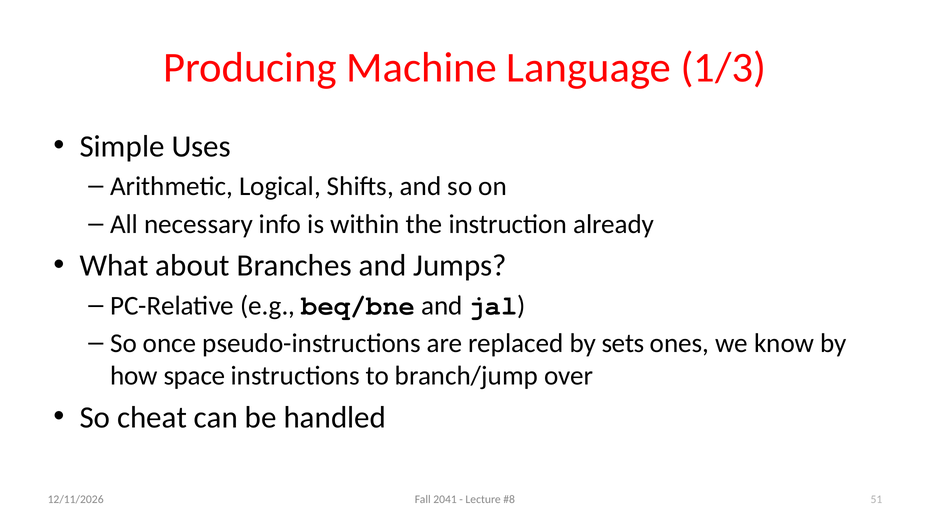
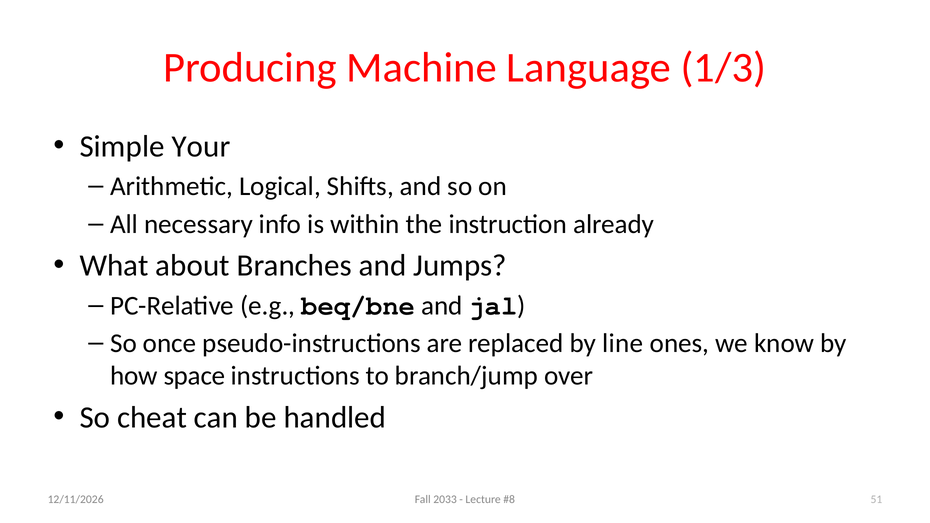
Uses: Uses -> Your
sets: sets -> line
2041: 2041 -> 2033
